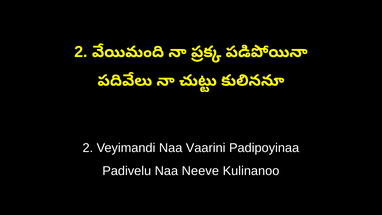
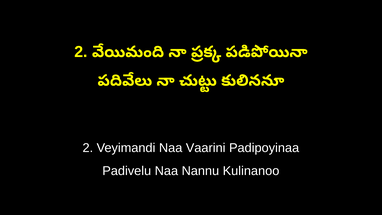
Neeve: Neeve -> Nannu
